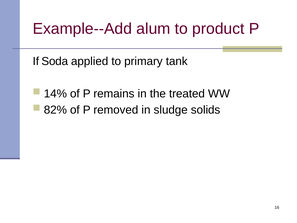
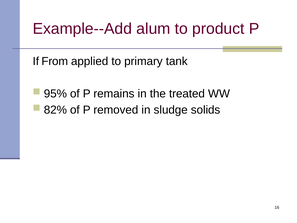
Soda: Soda -> From
14%: 14% -> 95%
